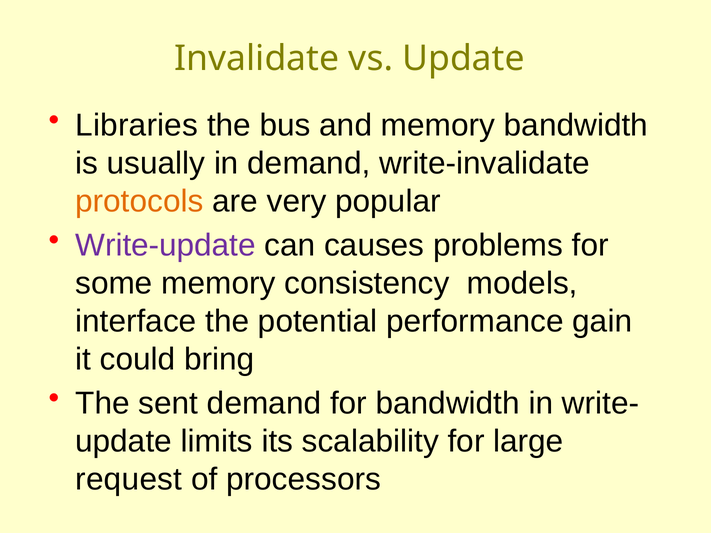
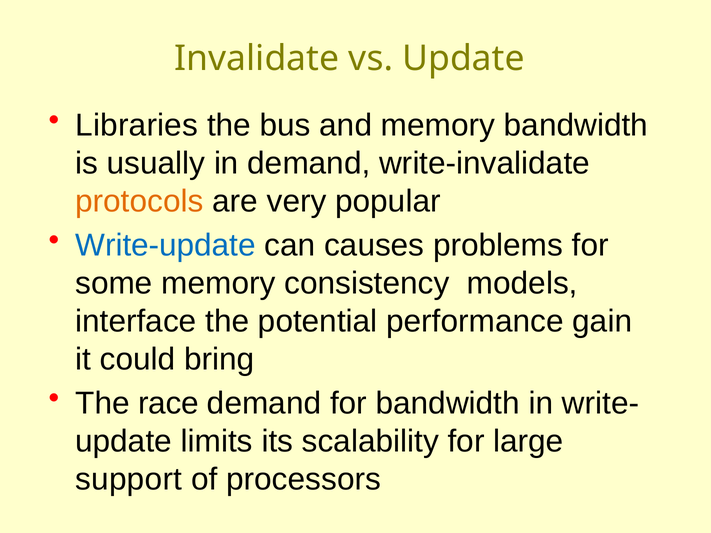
Write-update colour: purple -> blue
sent: sent -> race
request: request -> support
